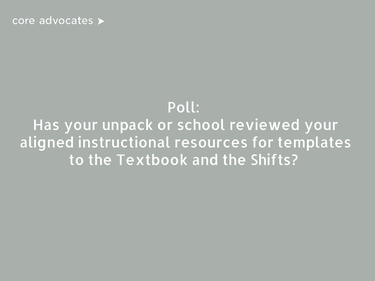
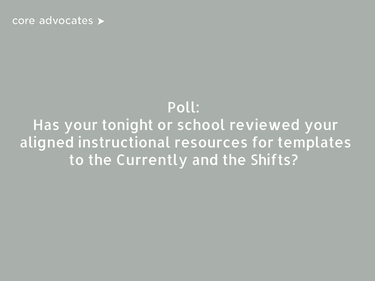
unpack: unpack -> tonight
Textbook: Textbook -> Currently
